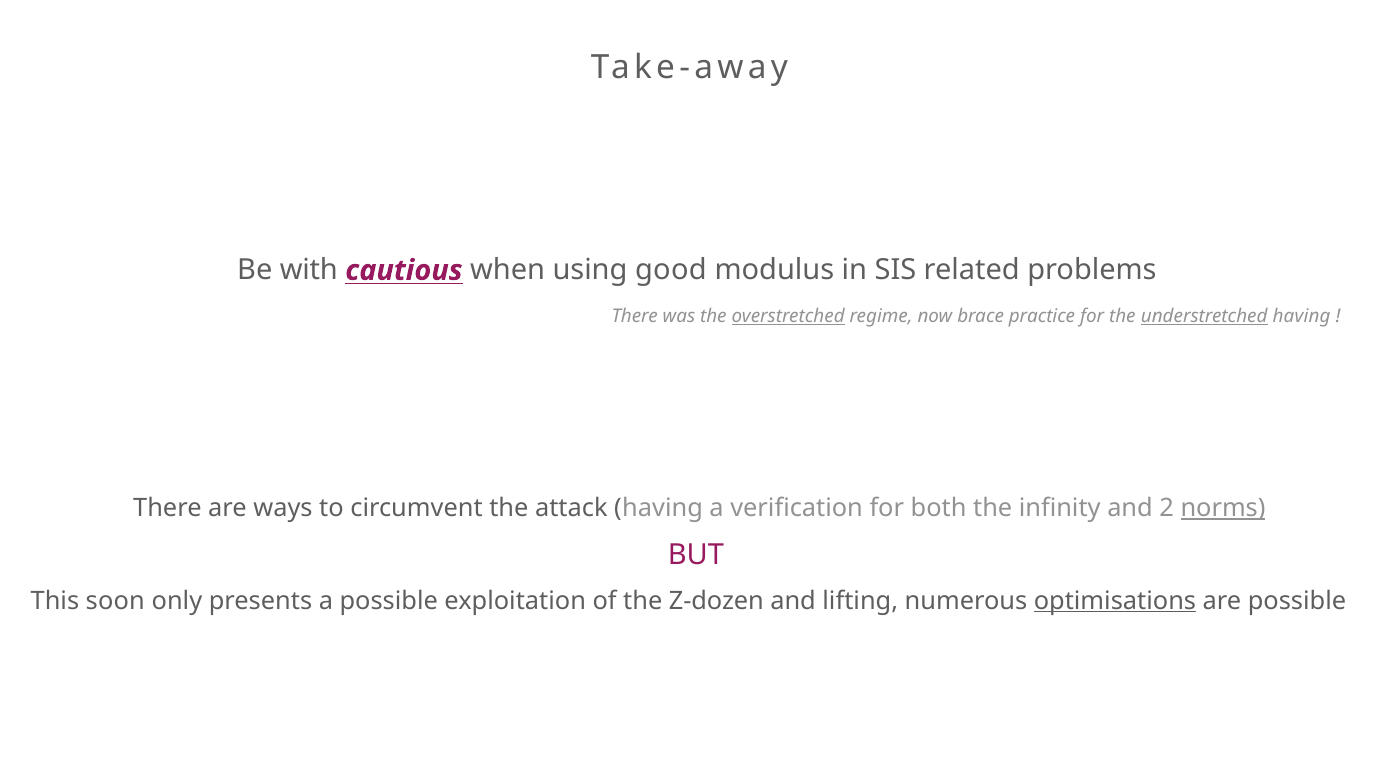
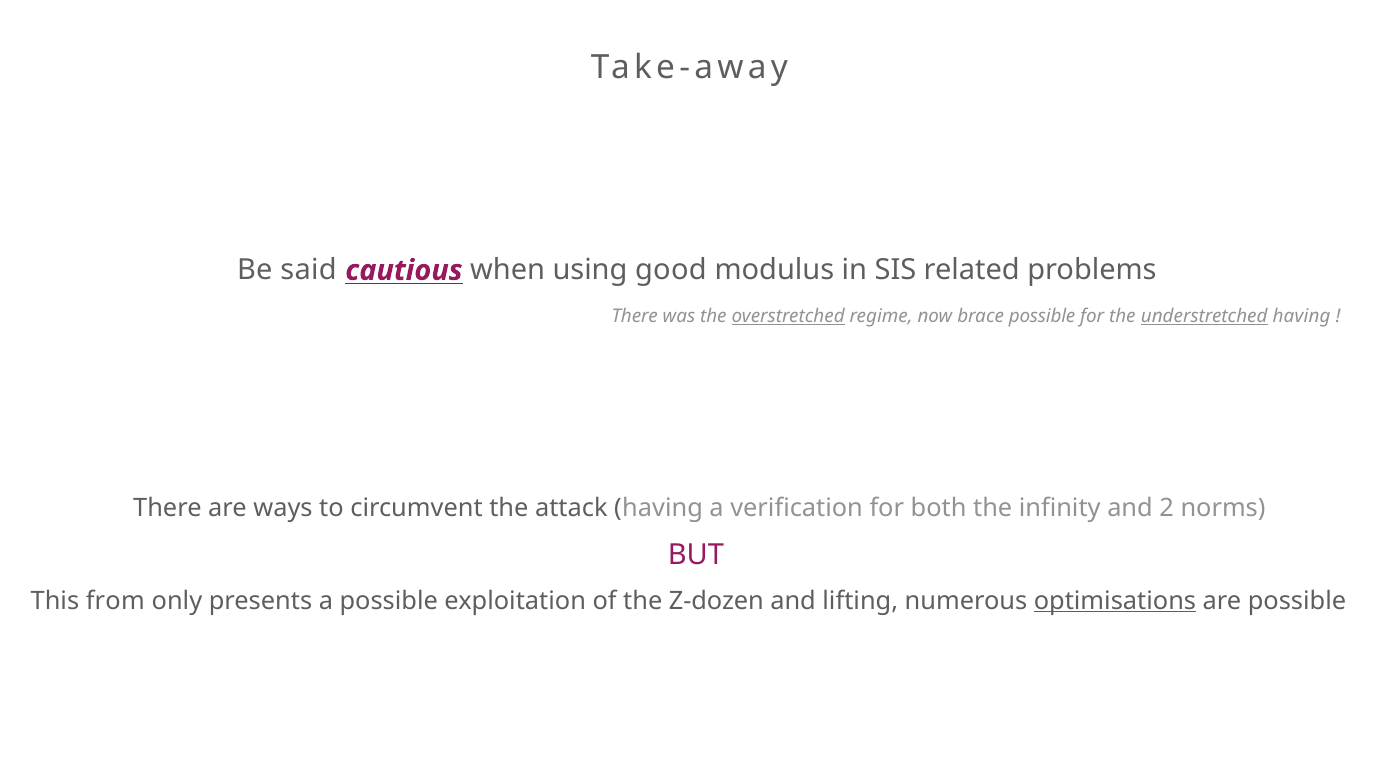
with: with -> said
brace practice: practice -> possible
norms underline: present -> none
soon: soon -> from
